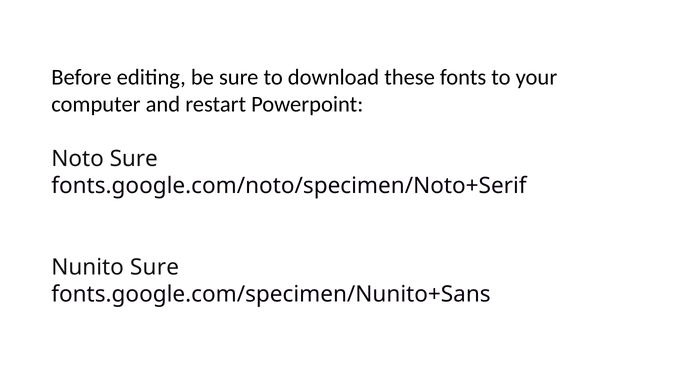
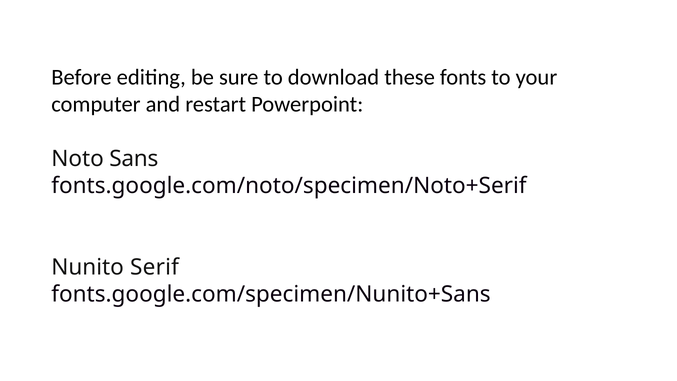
Noto Sure: Sure -> Sans
Nunito Sure: Sure -> Serif
